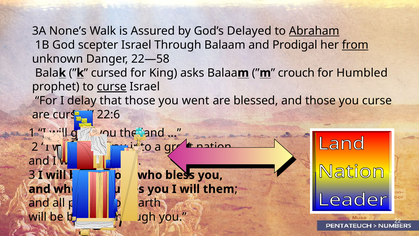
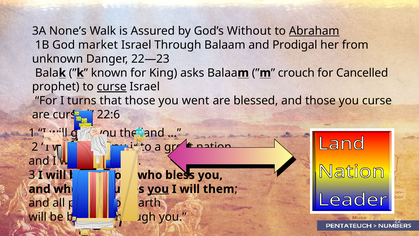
Delayed: Delayed -> Without
scepter: scepter -> market
from underline: present -> none
22—58: 22—58 -> 22—23
cursed at (109, 73): cursed -> known
Humbled: Humbled -> Cancelled
delay: delay -> turns
you at (158, 189) underline: none -> present
